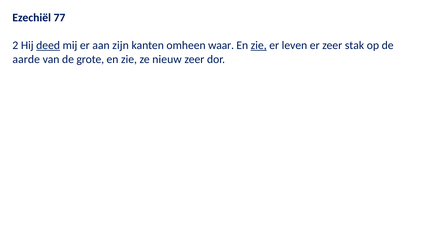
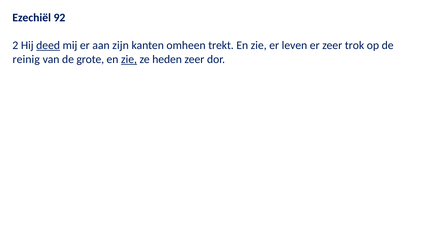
77: 77 -> 92
waar: waar -> trekt
zie at (259, 46) underline: present -> none
stak: stak -> trok
aarde: aarde -> reinig
zie at (129, 59) underline: none -> present
nieuw: nieuw -> heden
